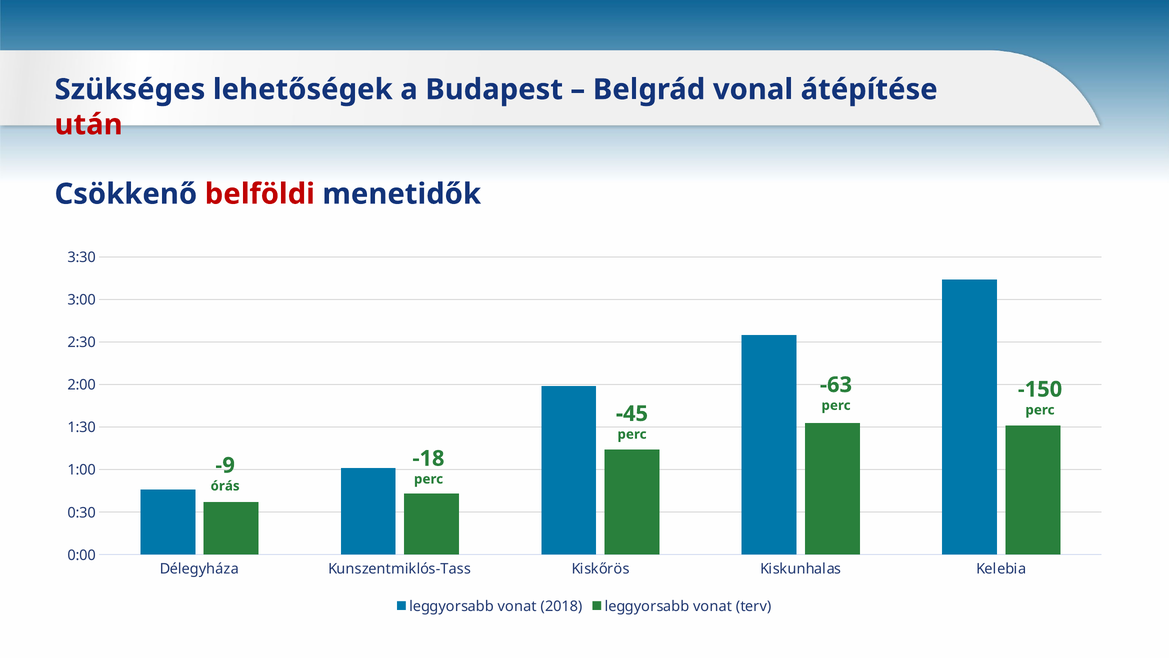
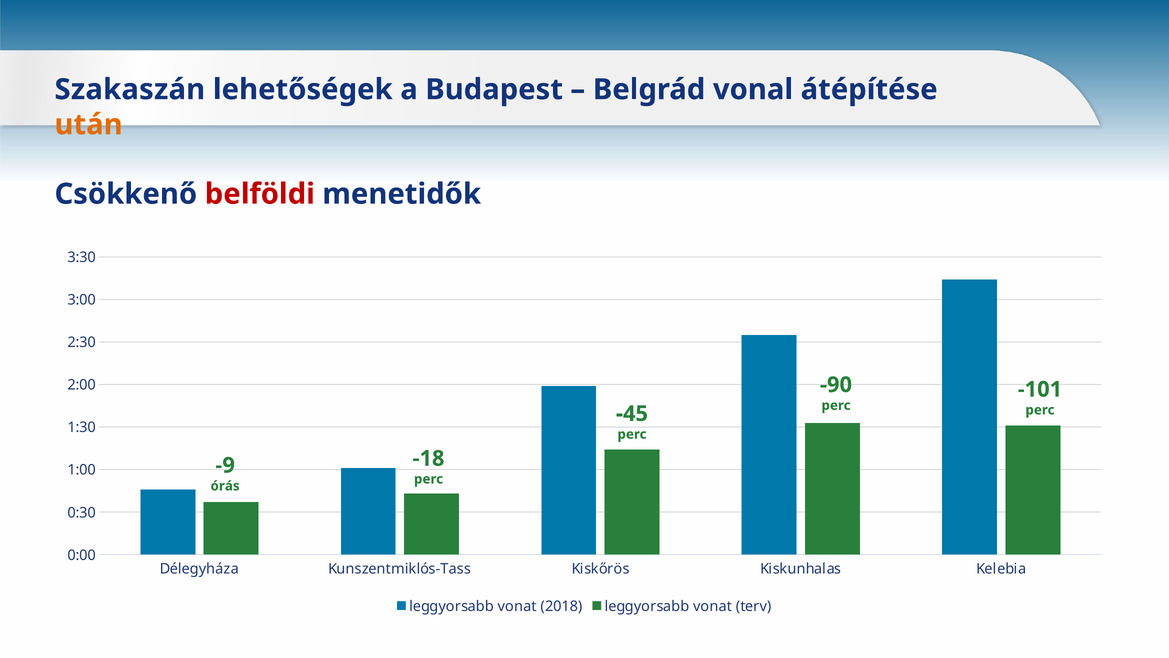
Szükséges: Szükséges -> Szakaszán
után colour: red -> orange
-63: -63 -> -90
-150: -150 -> -101
